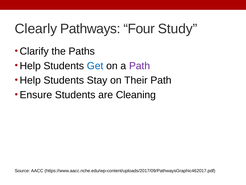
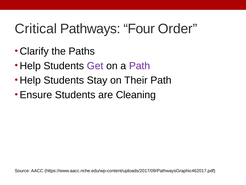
Clearly: Clearly -> Critical
Study: Study -> Order
Get colour: blue -> purple
